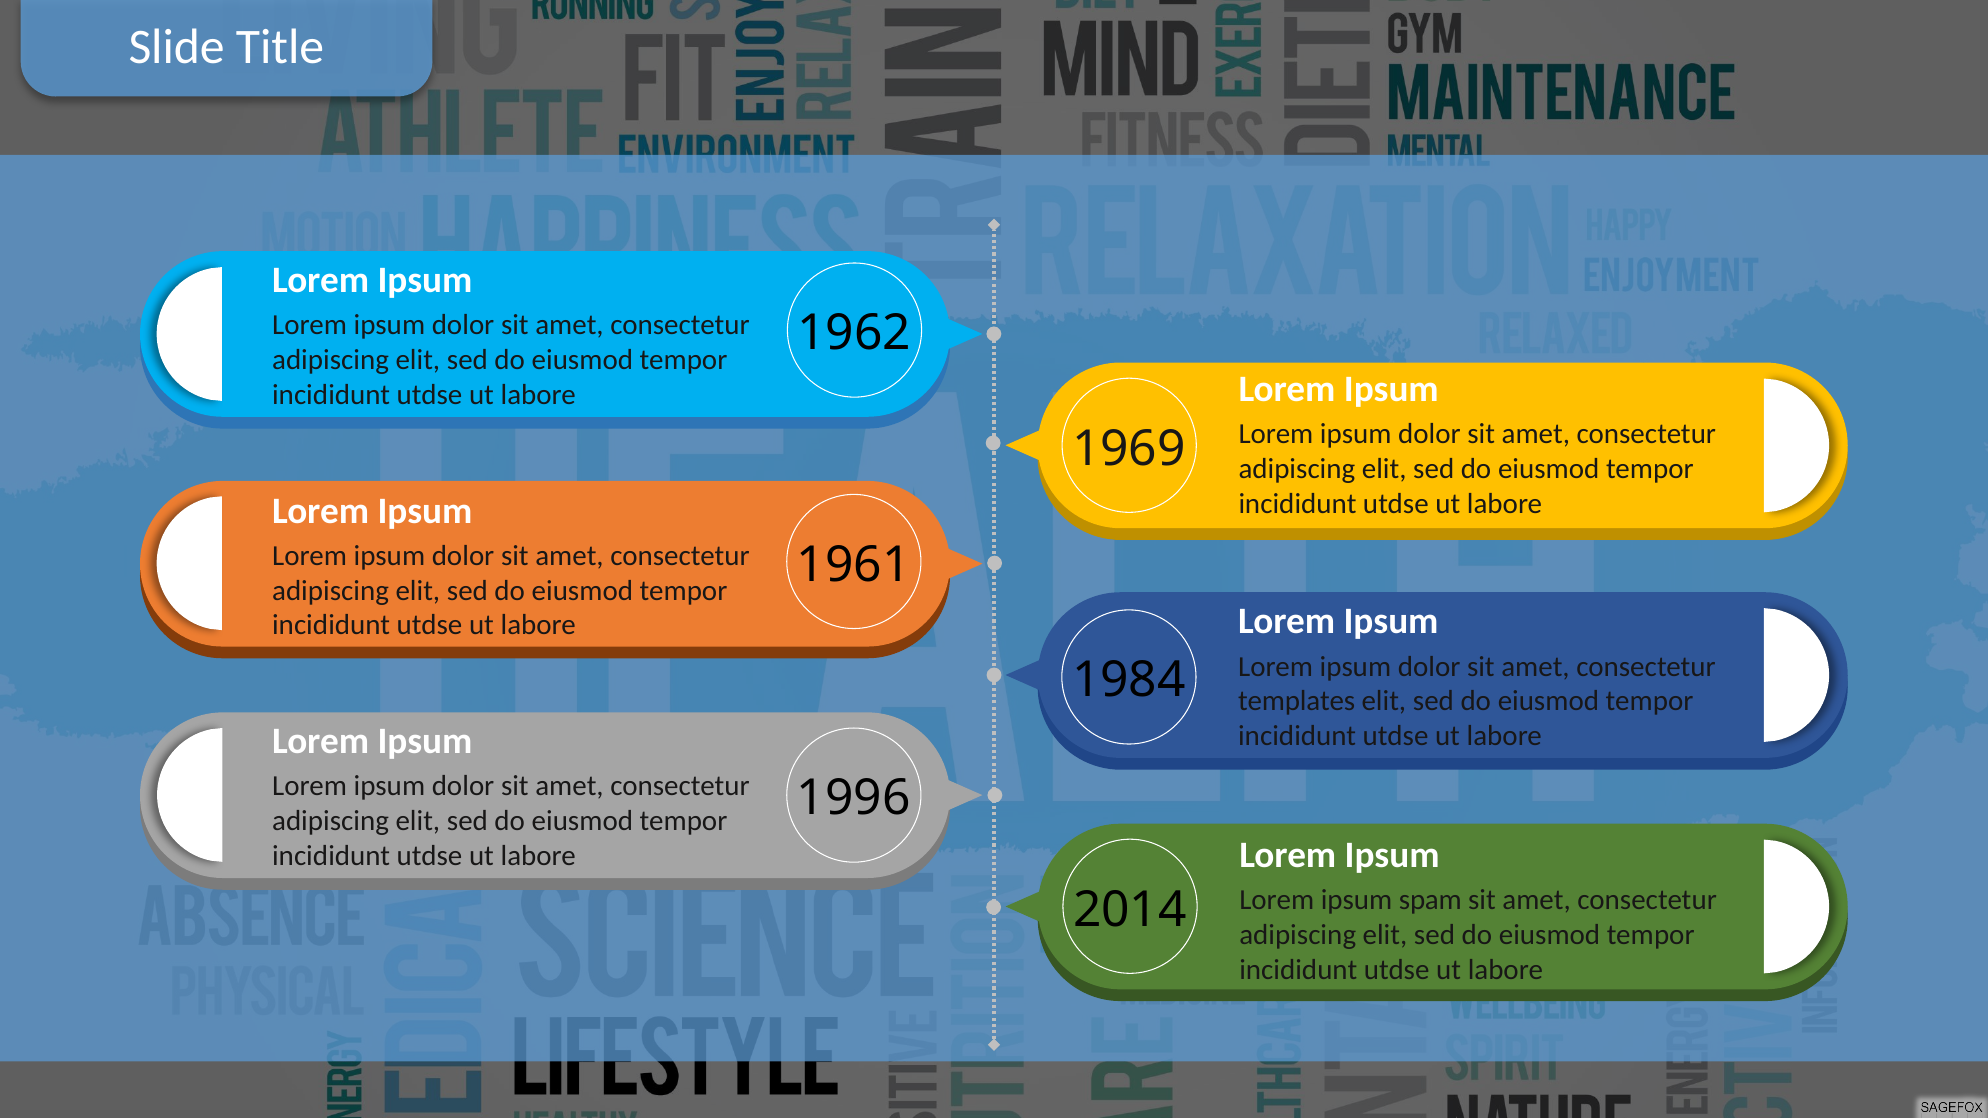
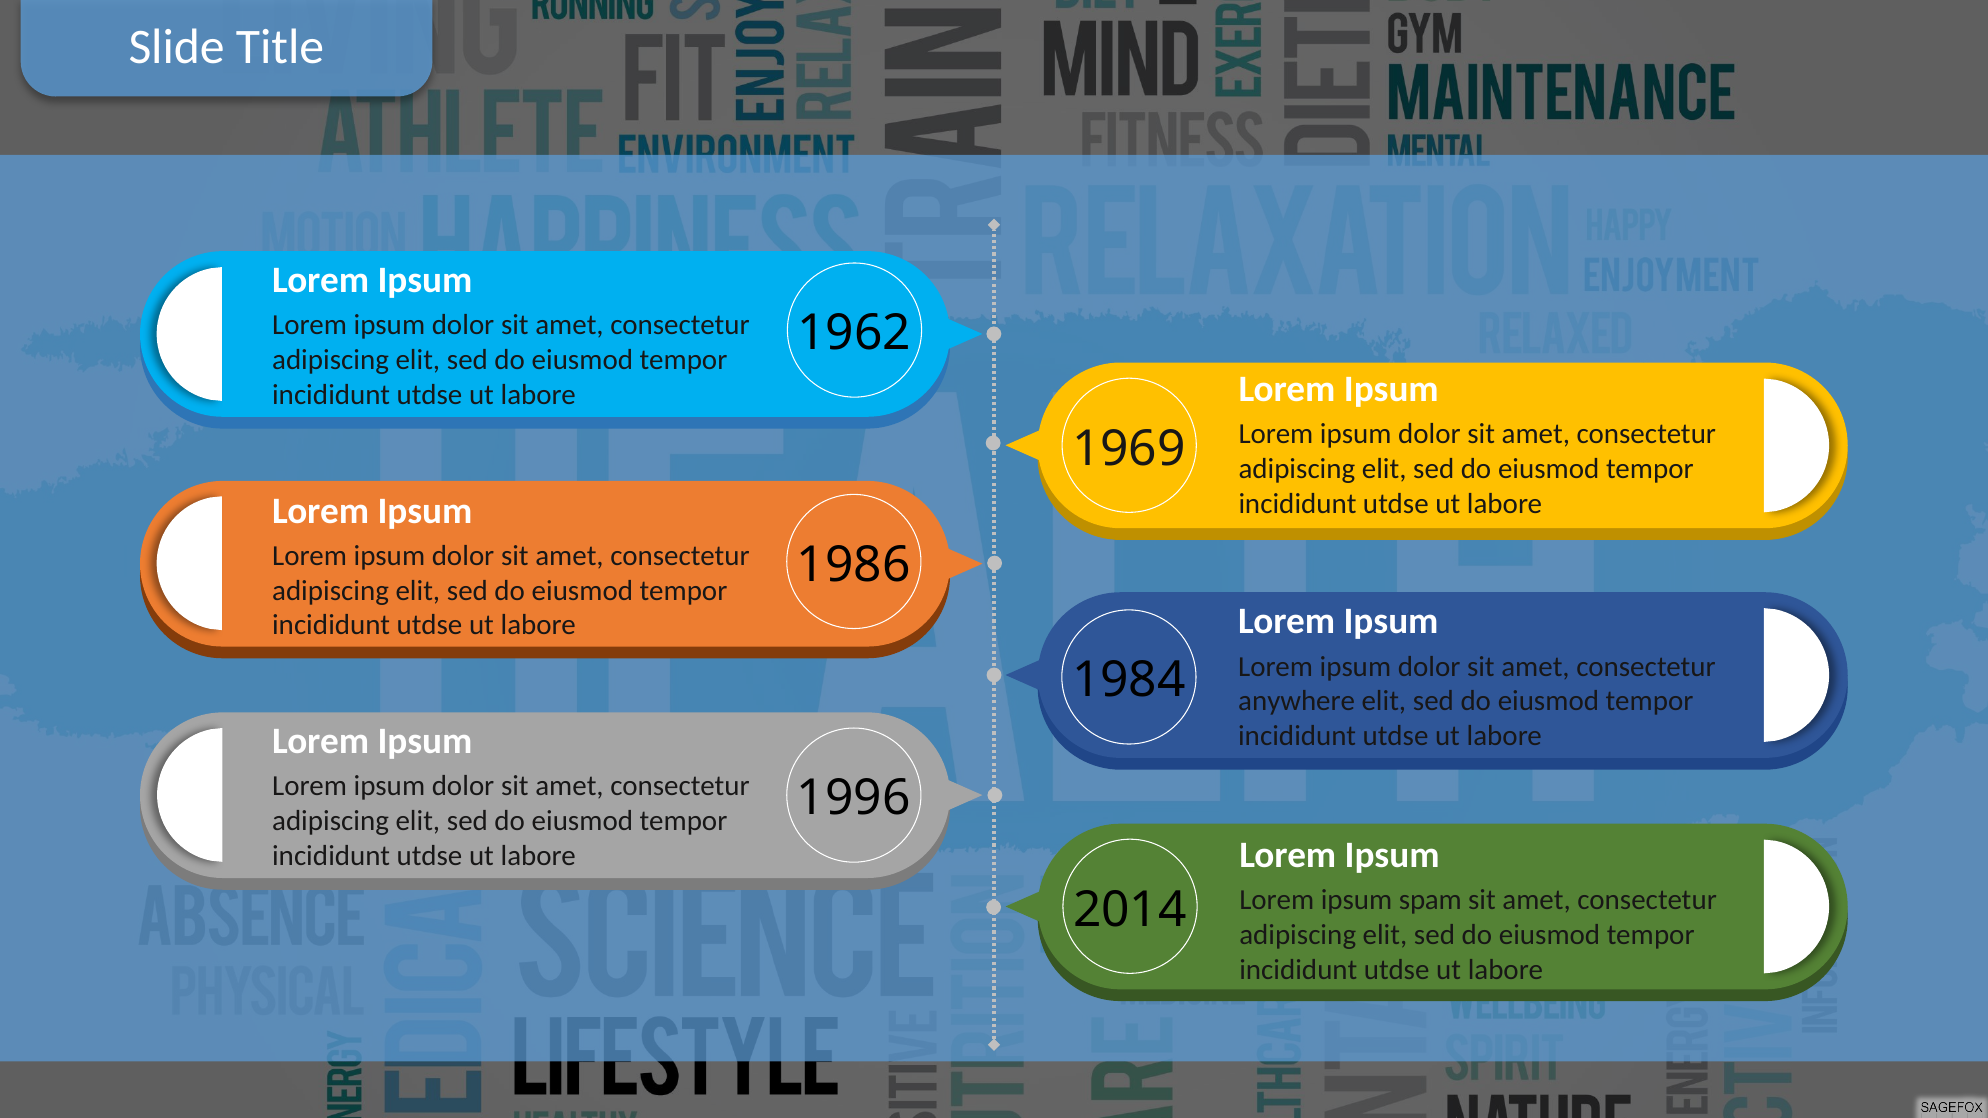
1961: 1961 -> 1986
templates: templates -> anywhere
